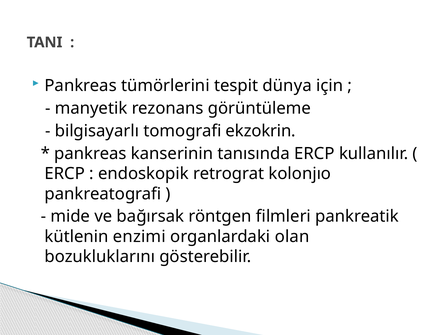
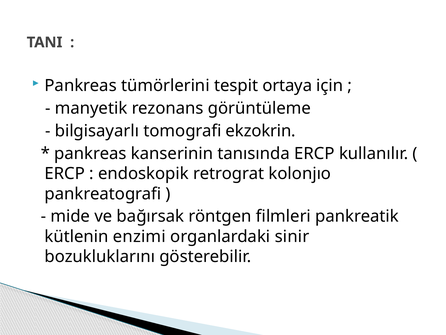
dünya: dünya -> ortaya
olan: olan -> sinir
